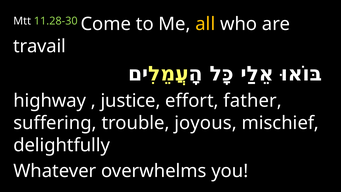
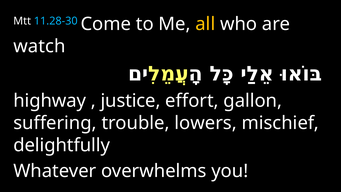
11.28-30 colour: light green -> light blue
travail: travail -> watch
father: father -> gallon
joyous: joyous -> lowers
